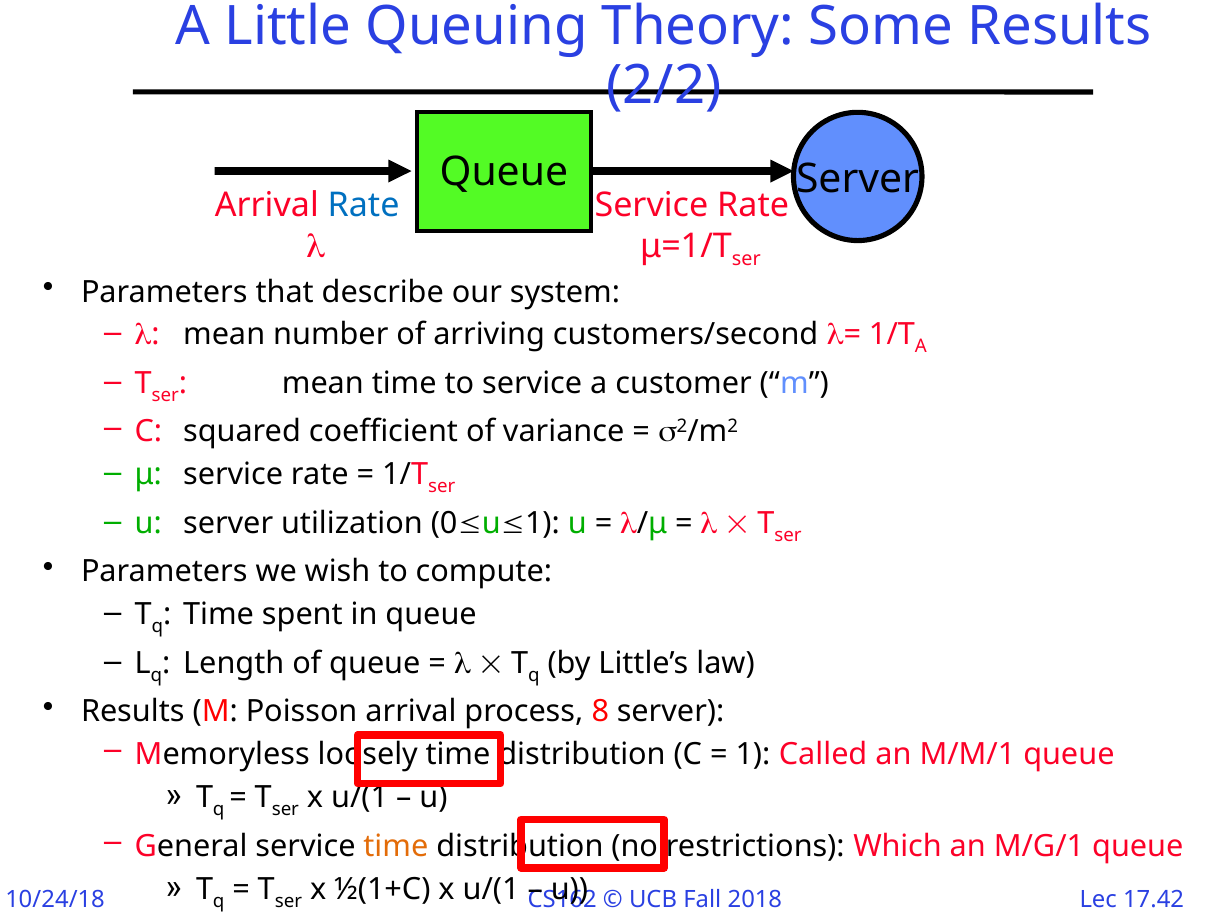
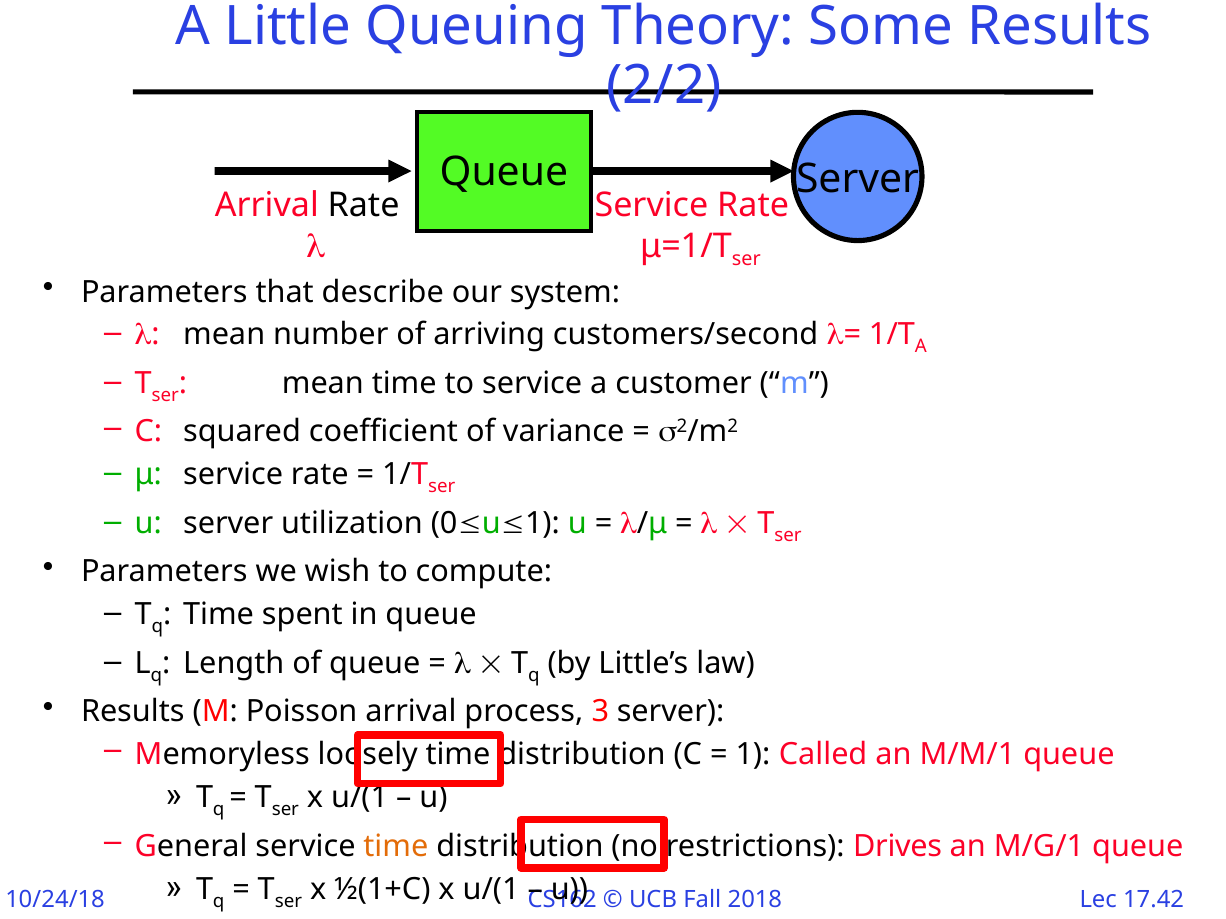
Rate at (364, 205) colour: blue -> black
8: 8 -> 3
Which: Which -> Drives
